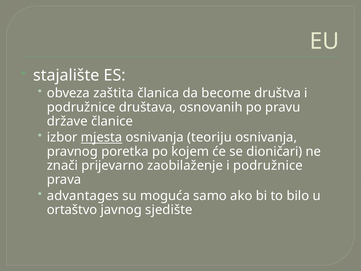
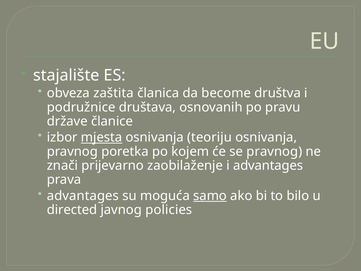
se dioničari: dioničari -> pravnog
zaobilaženje i podružnice: podružnice -> advantages
samo underline: none -> present
ortaštvo: ortaštvo -> directed
sjedište: sjedište -> policies
